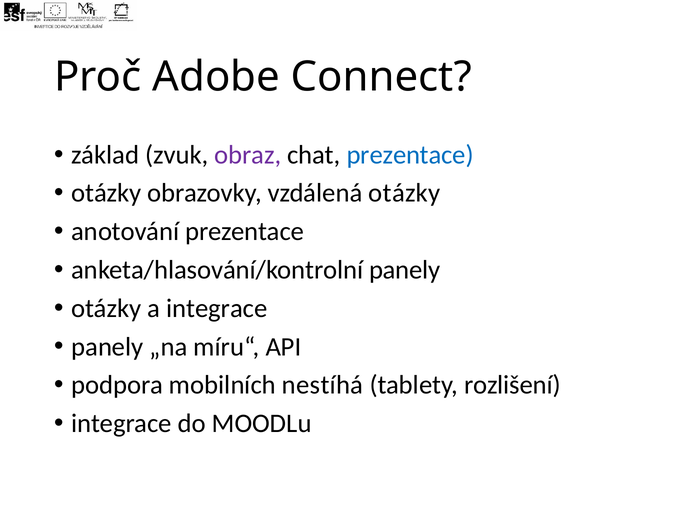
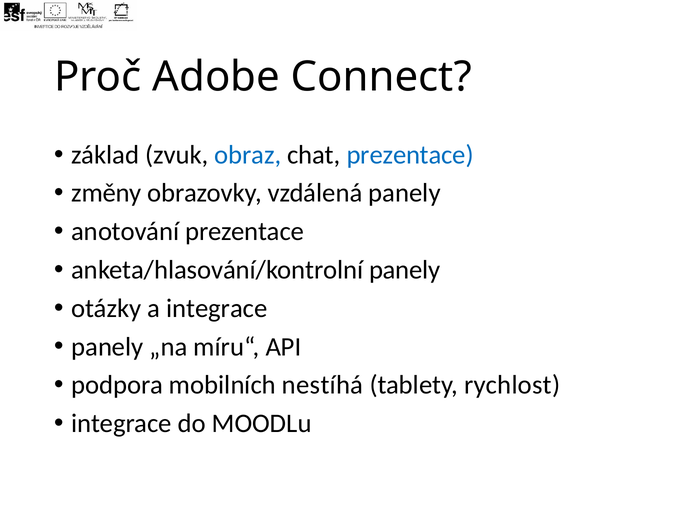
obraz colour: purple -> blue
otázky at (106, 193): otázky -> změny
vzdálená otázky: otázky -> panely
rozlišení: rozlišení -> rychlost
